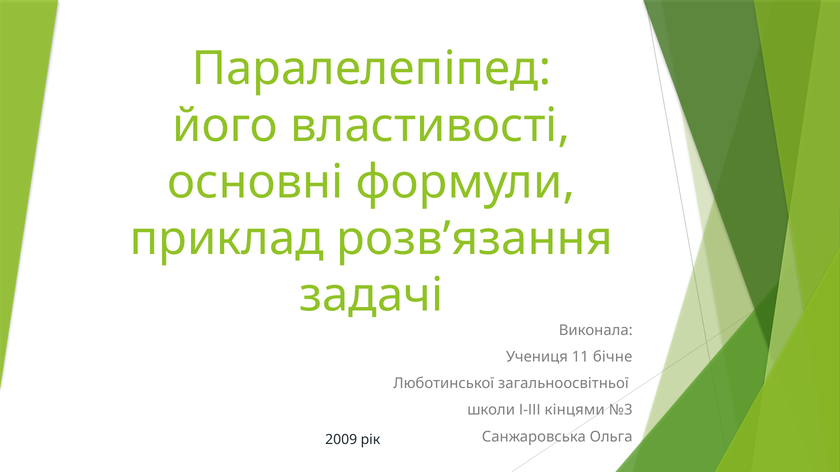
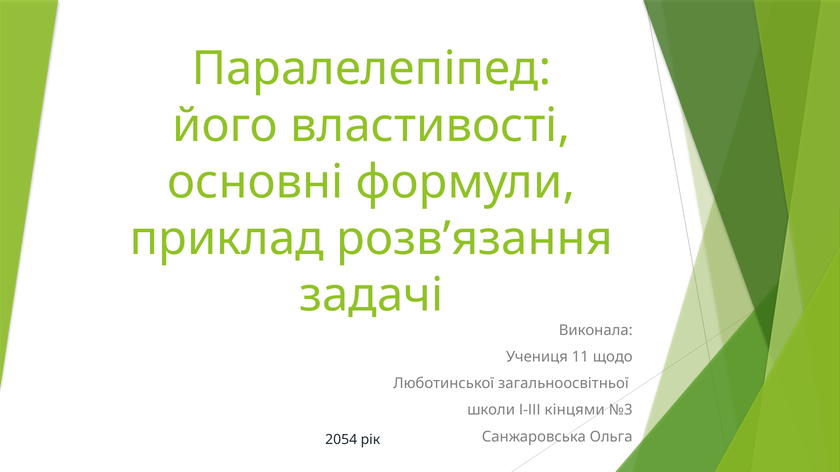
бічне: бічне -> щодо
2009: 2009 -> 2054
